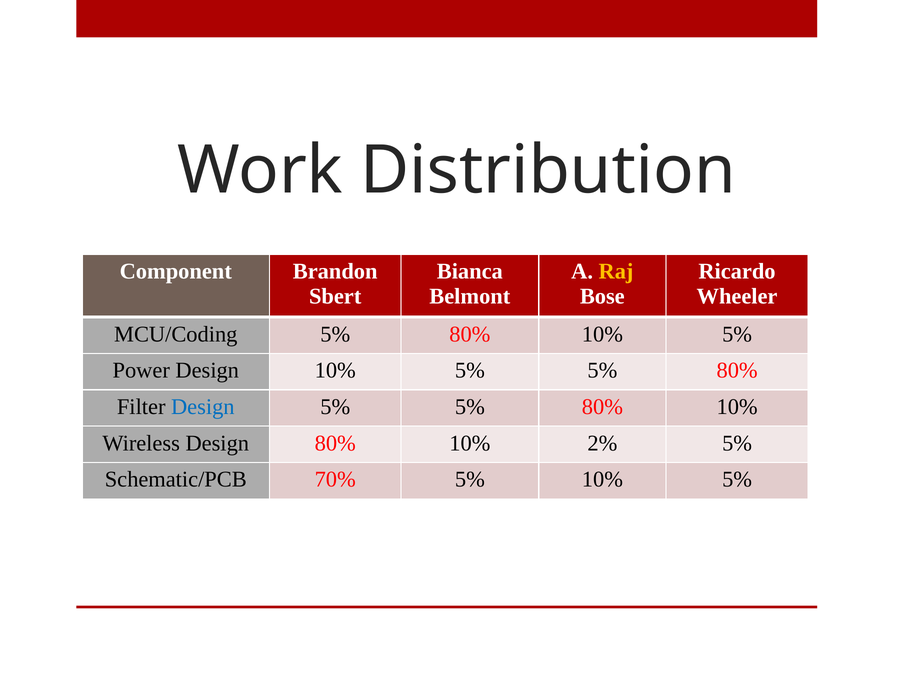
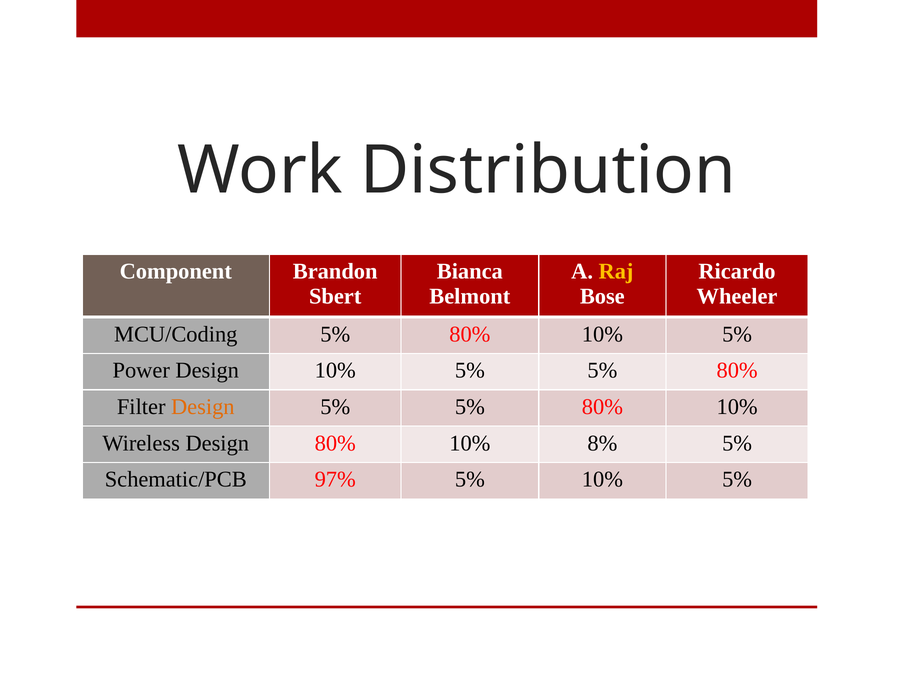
Design at (203, 407) colour: blue -> orange
2%: 2% -> 8%
70%: 70% -> 97%
